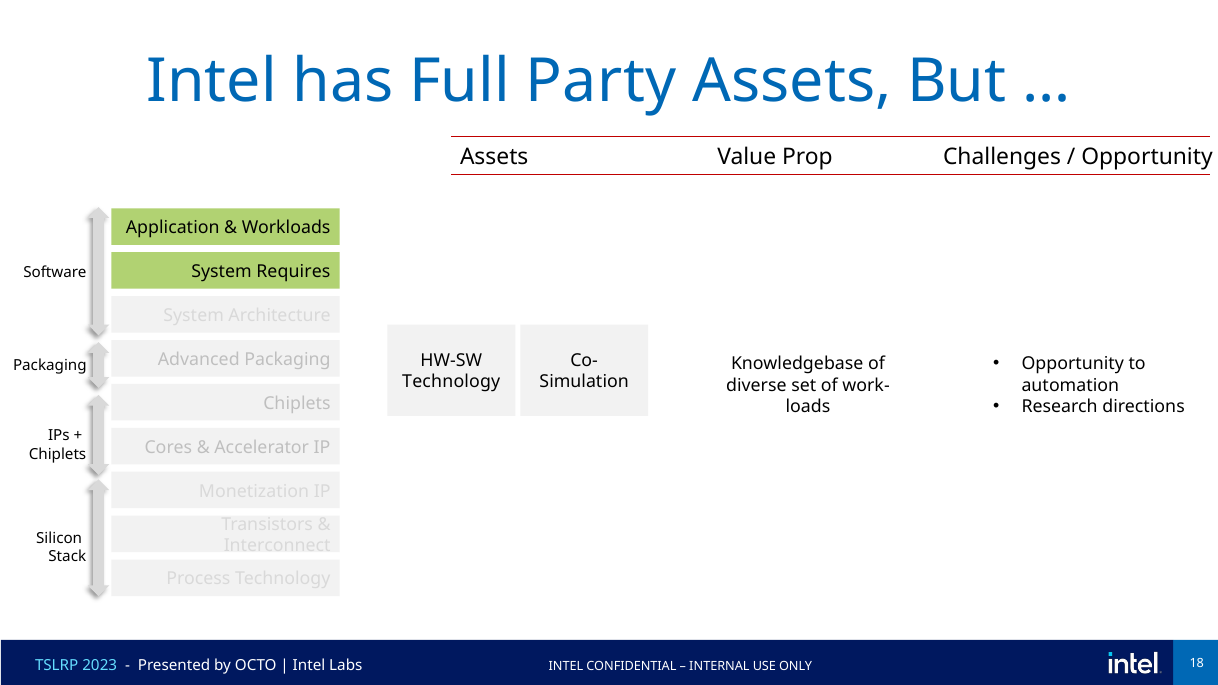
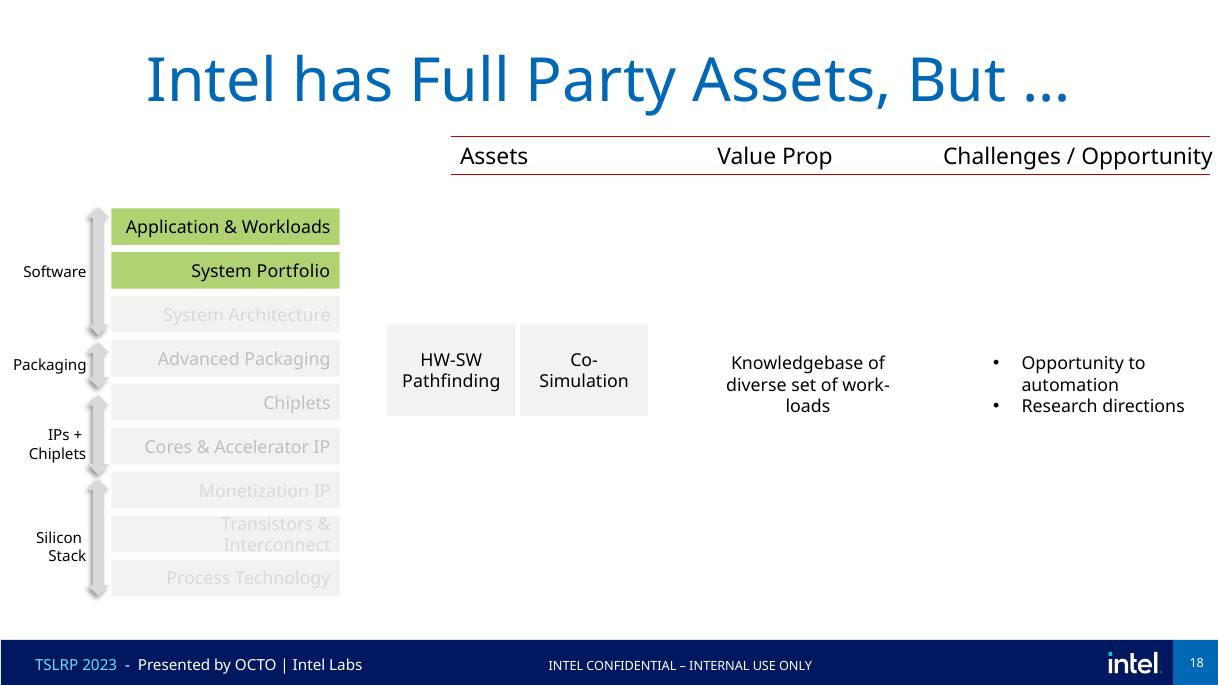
Requires: Requires -> Portfolio
Technology at (451, 382): Technology -> Pathfinding
